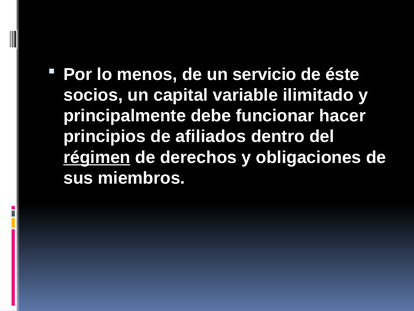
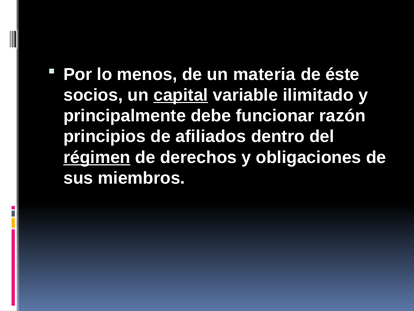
servicio: servicio -> materia
capital underline: none -> present
hacer: hacer -> razón
